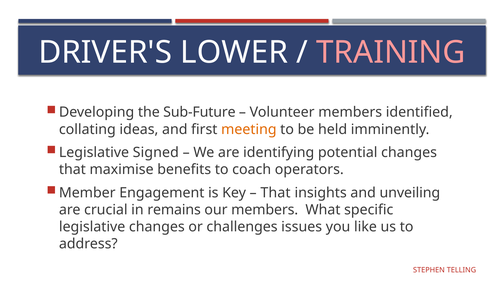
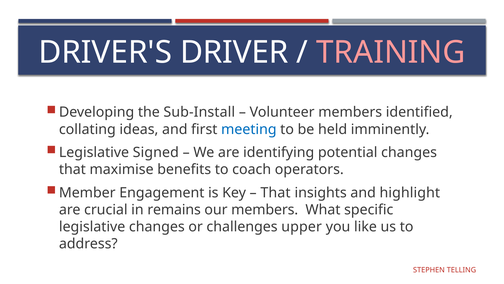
LOWER: LOWER -> DRIVER
Sub-Future: Sub-Future -> Sub-Install
meeting colour: orange -> blue
unveiling: unveiling -> highlight
issues: issues -> upper
